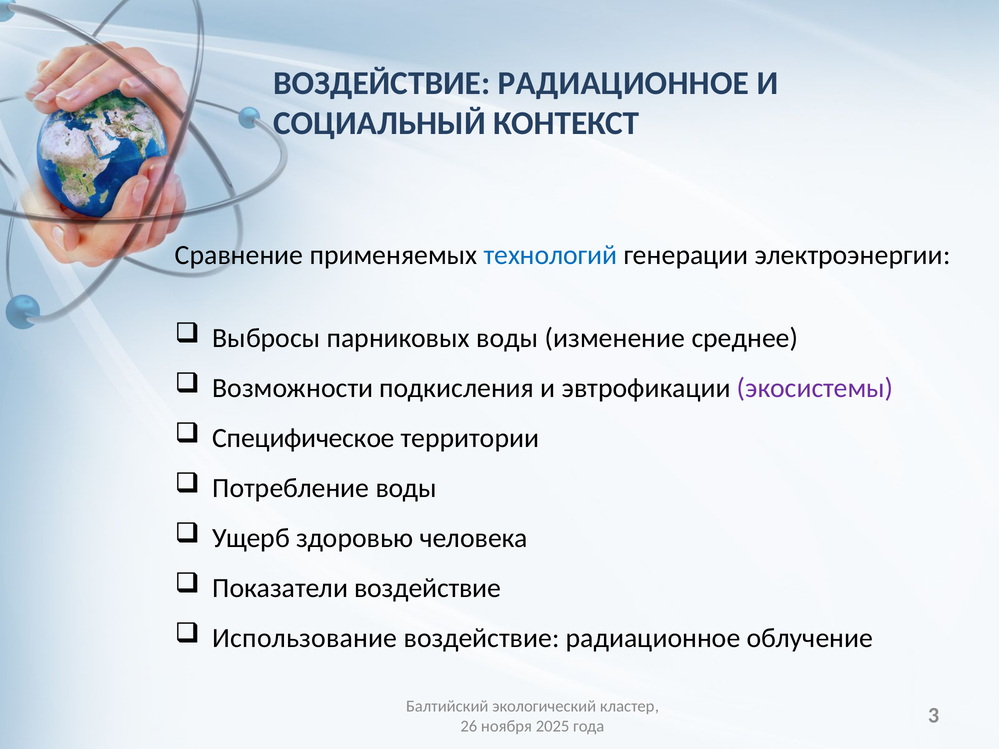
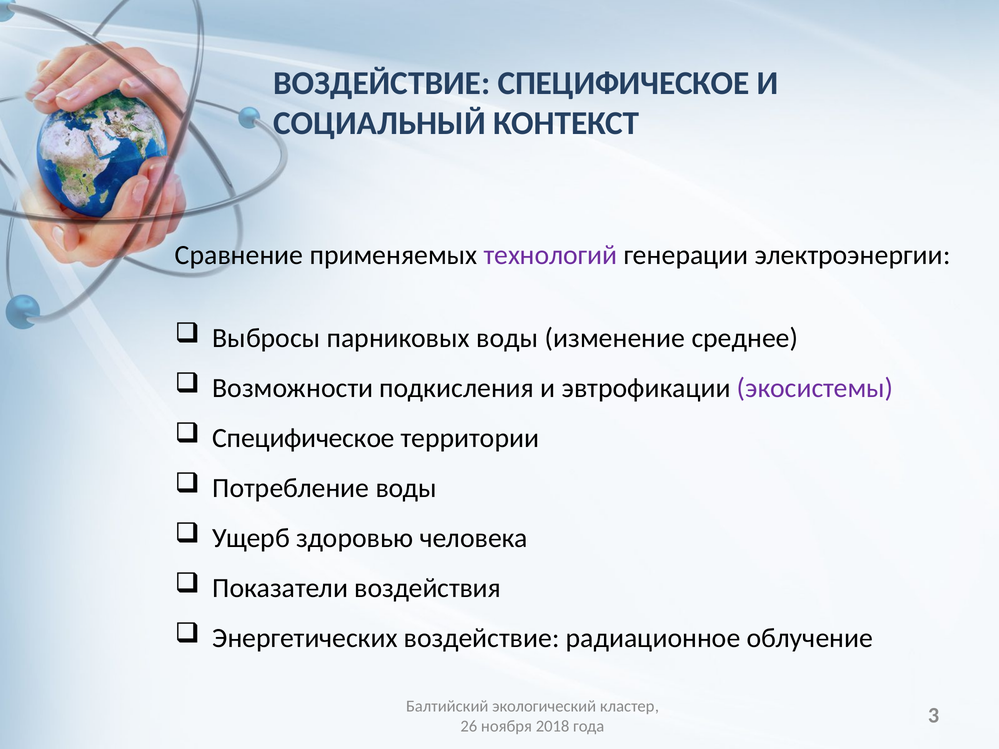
РАДИАЦИОННОЕ at (623, 83): РАДИАЦИОННОЕ -> СПЕЦИФИЧЕСКОЕ
технологий colour: blue -> purple
Показатели воздействие: воздействие -> воздействия
Использование: Использование -> Энергетических
2025: 2025 -> 2018
